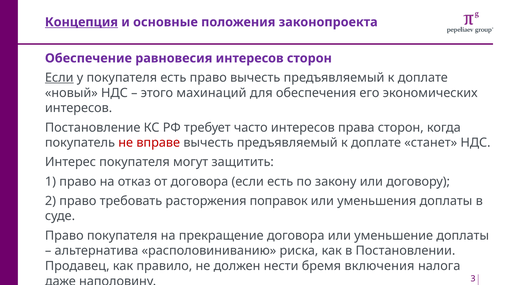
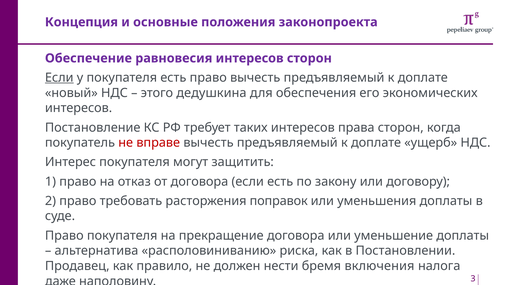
Концепция underline: present -> none
махинаций: махинаций -> дедушкина
часто: часто -> таких
станет: станет -> ущерб
